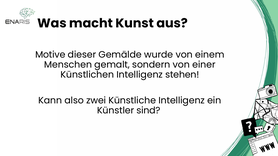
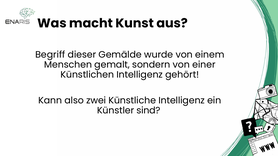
Motive: Motive -> Begriff
stehen: stehen -> gehört
